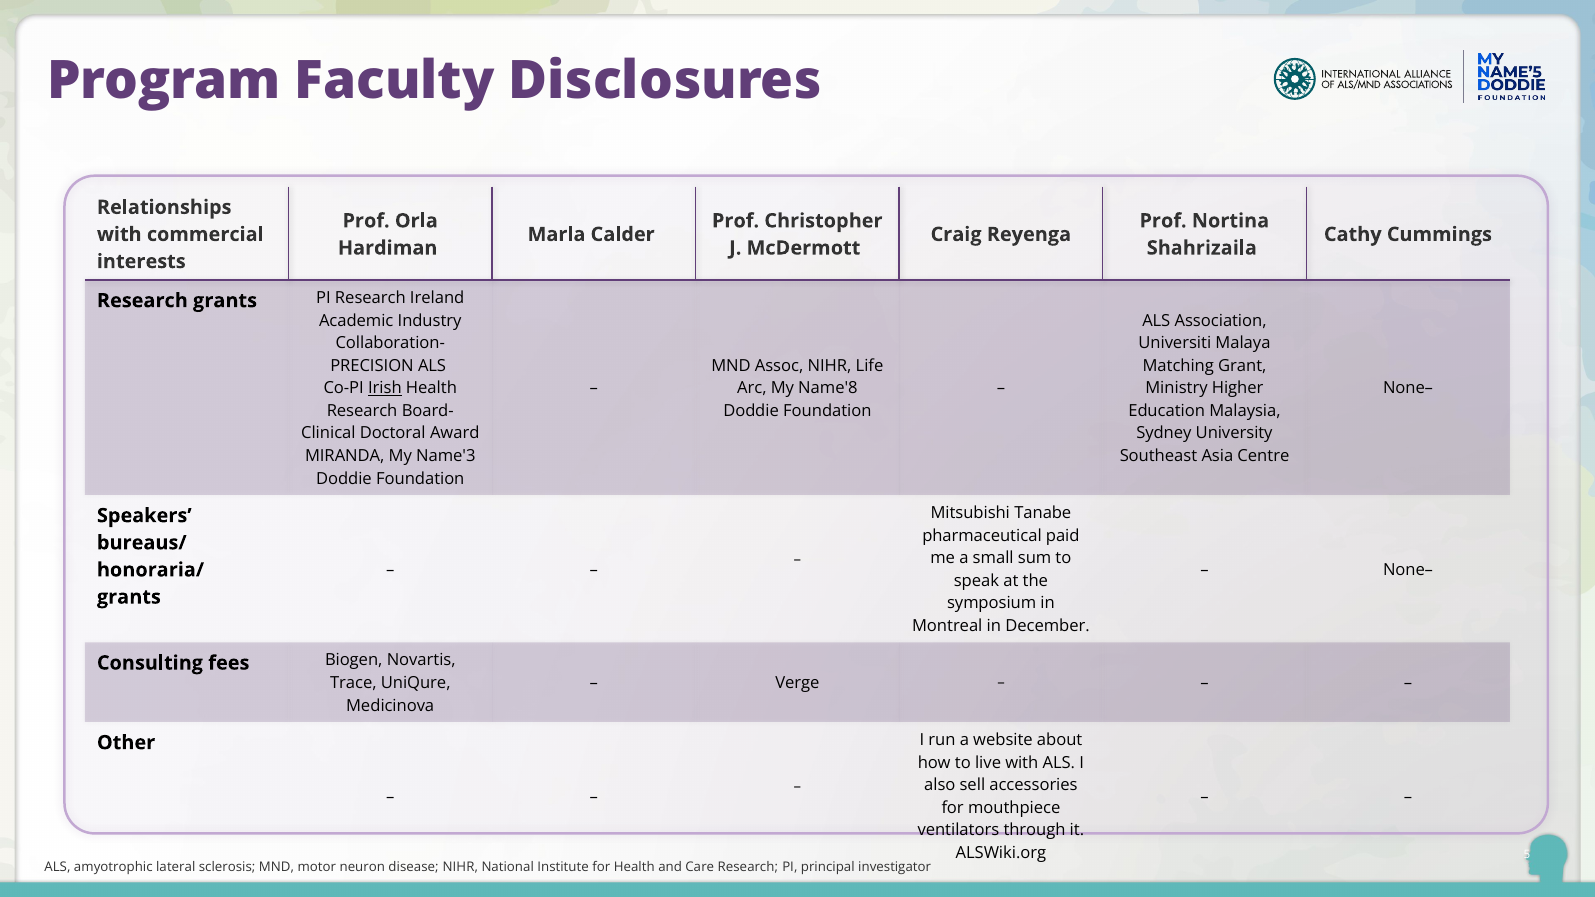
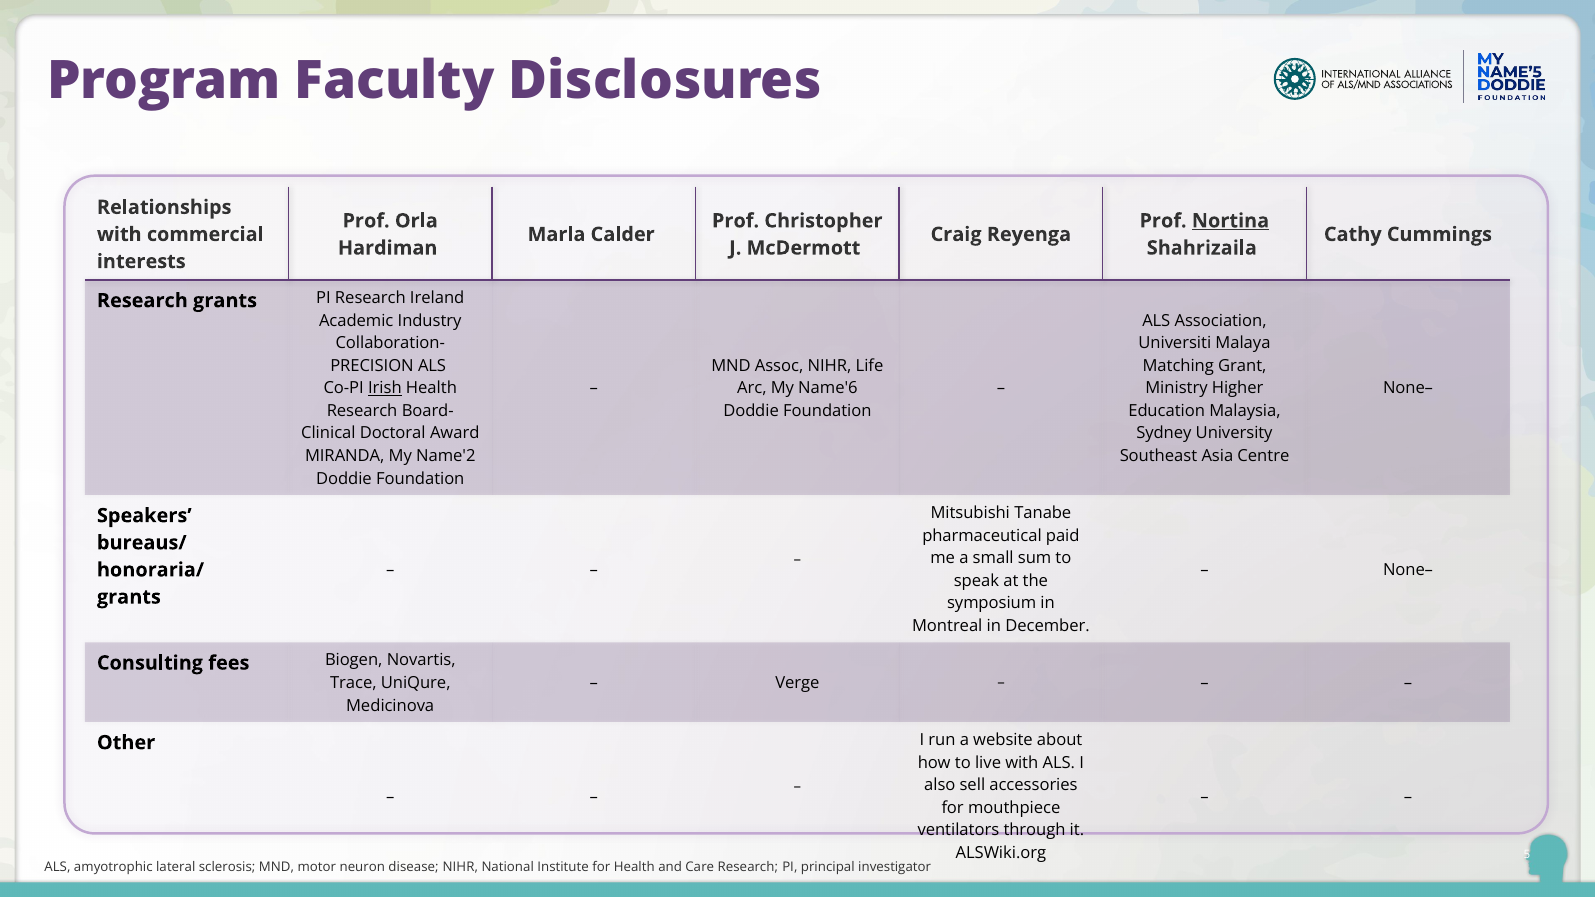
Nortina underline: none -> present
Name'8: Name'8 -> Name'6
Name'3: Name'3 -> Name'2
